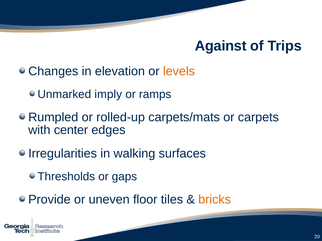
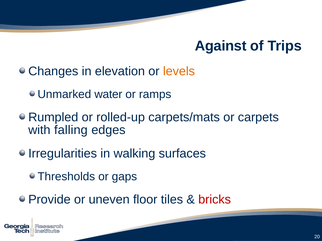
imply: imply -> water
center: center -> falling
bricks colour: orange -> red
